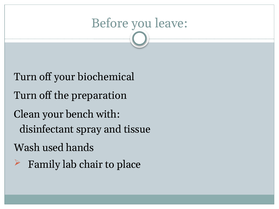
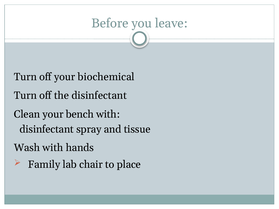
the preparation: preparation -> disinfectant
used at (53, 148): used -> with
